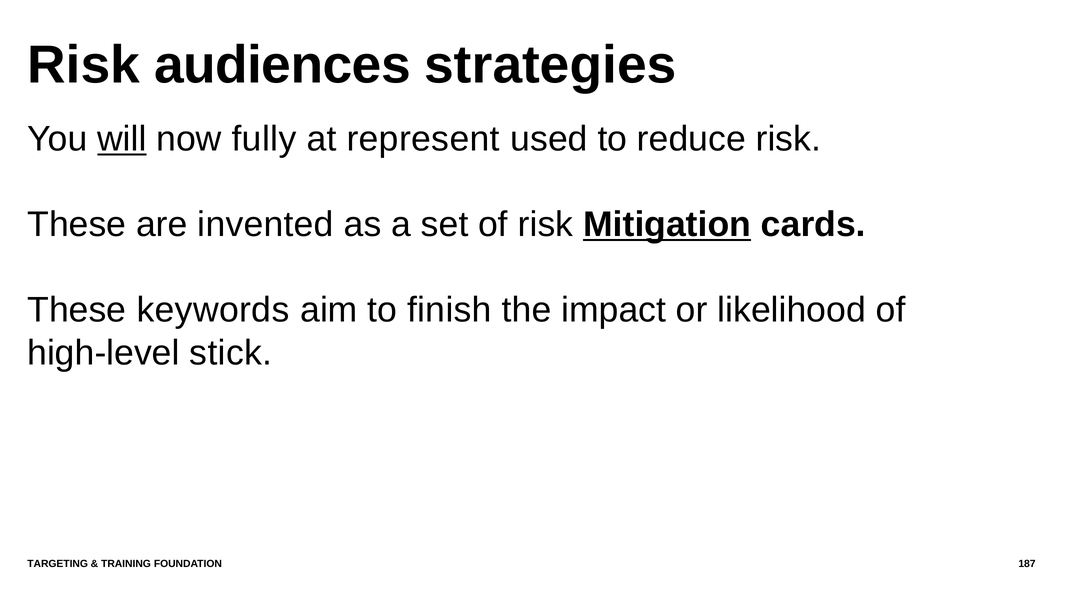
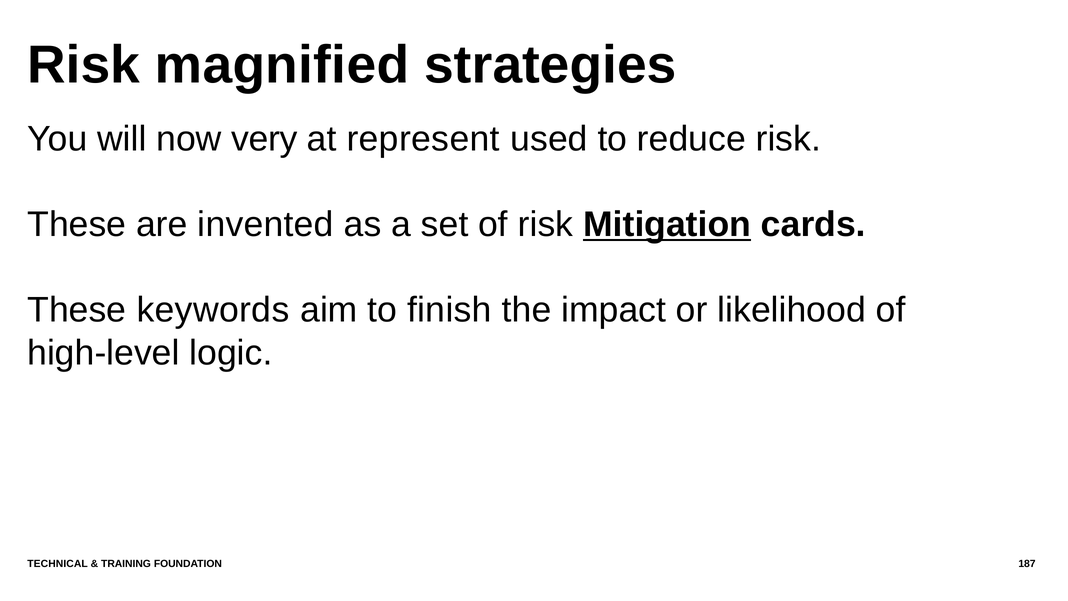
audiences: audiences -> magnified
will underline: present -> none
fully: fully -> very
stick: stick -> logic
TARGETING: TARGETING -> TECHNICAL
